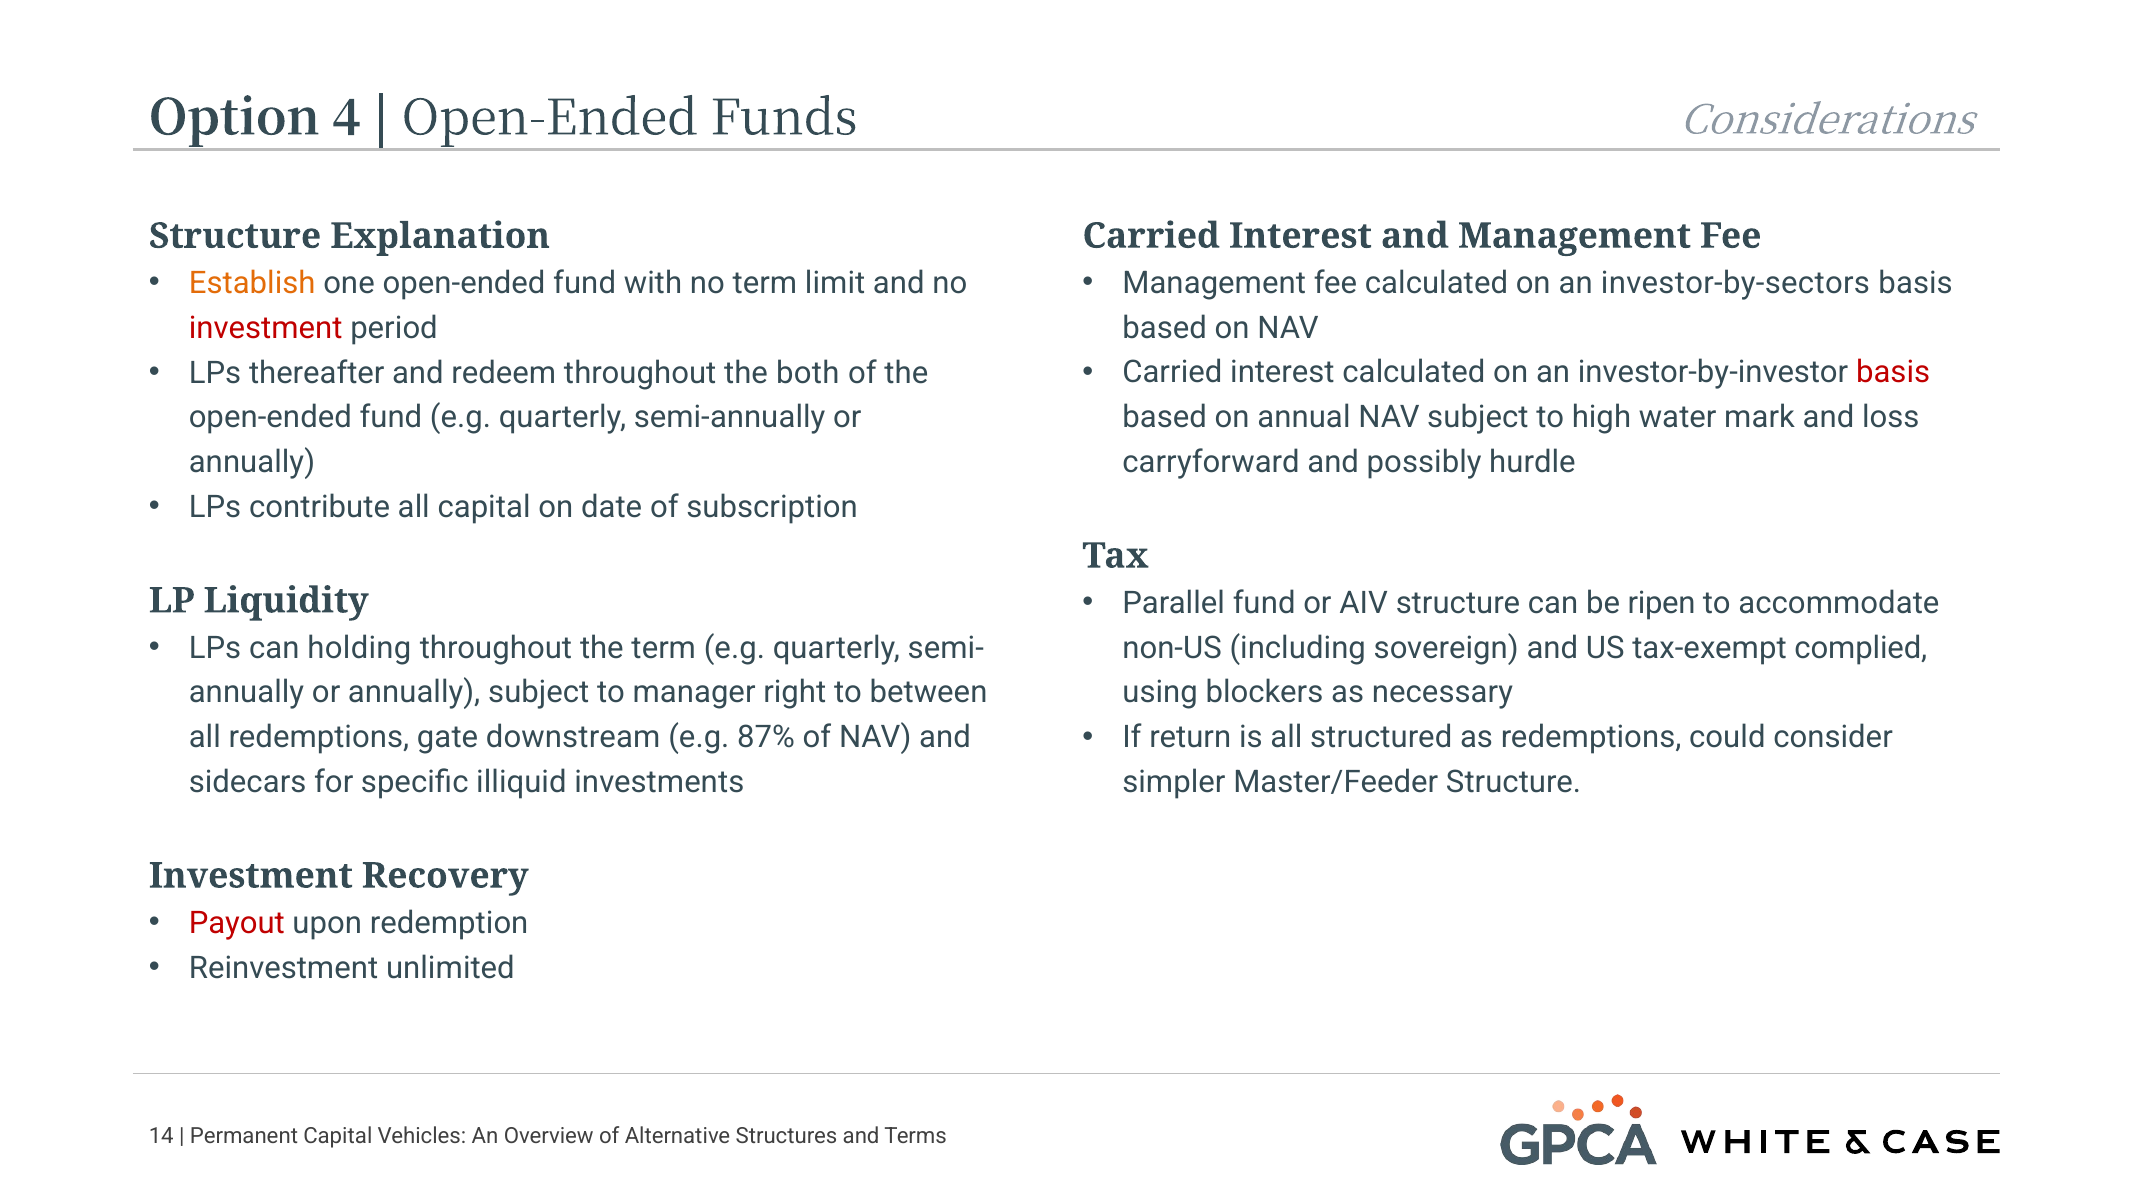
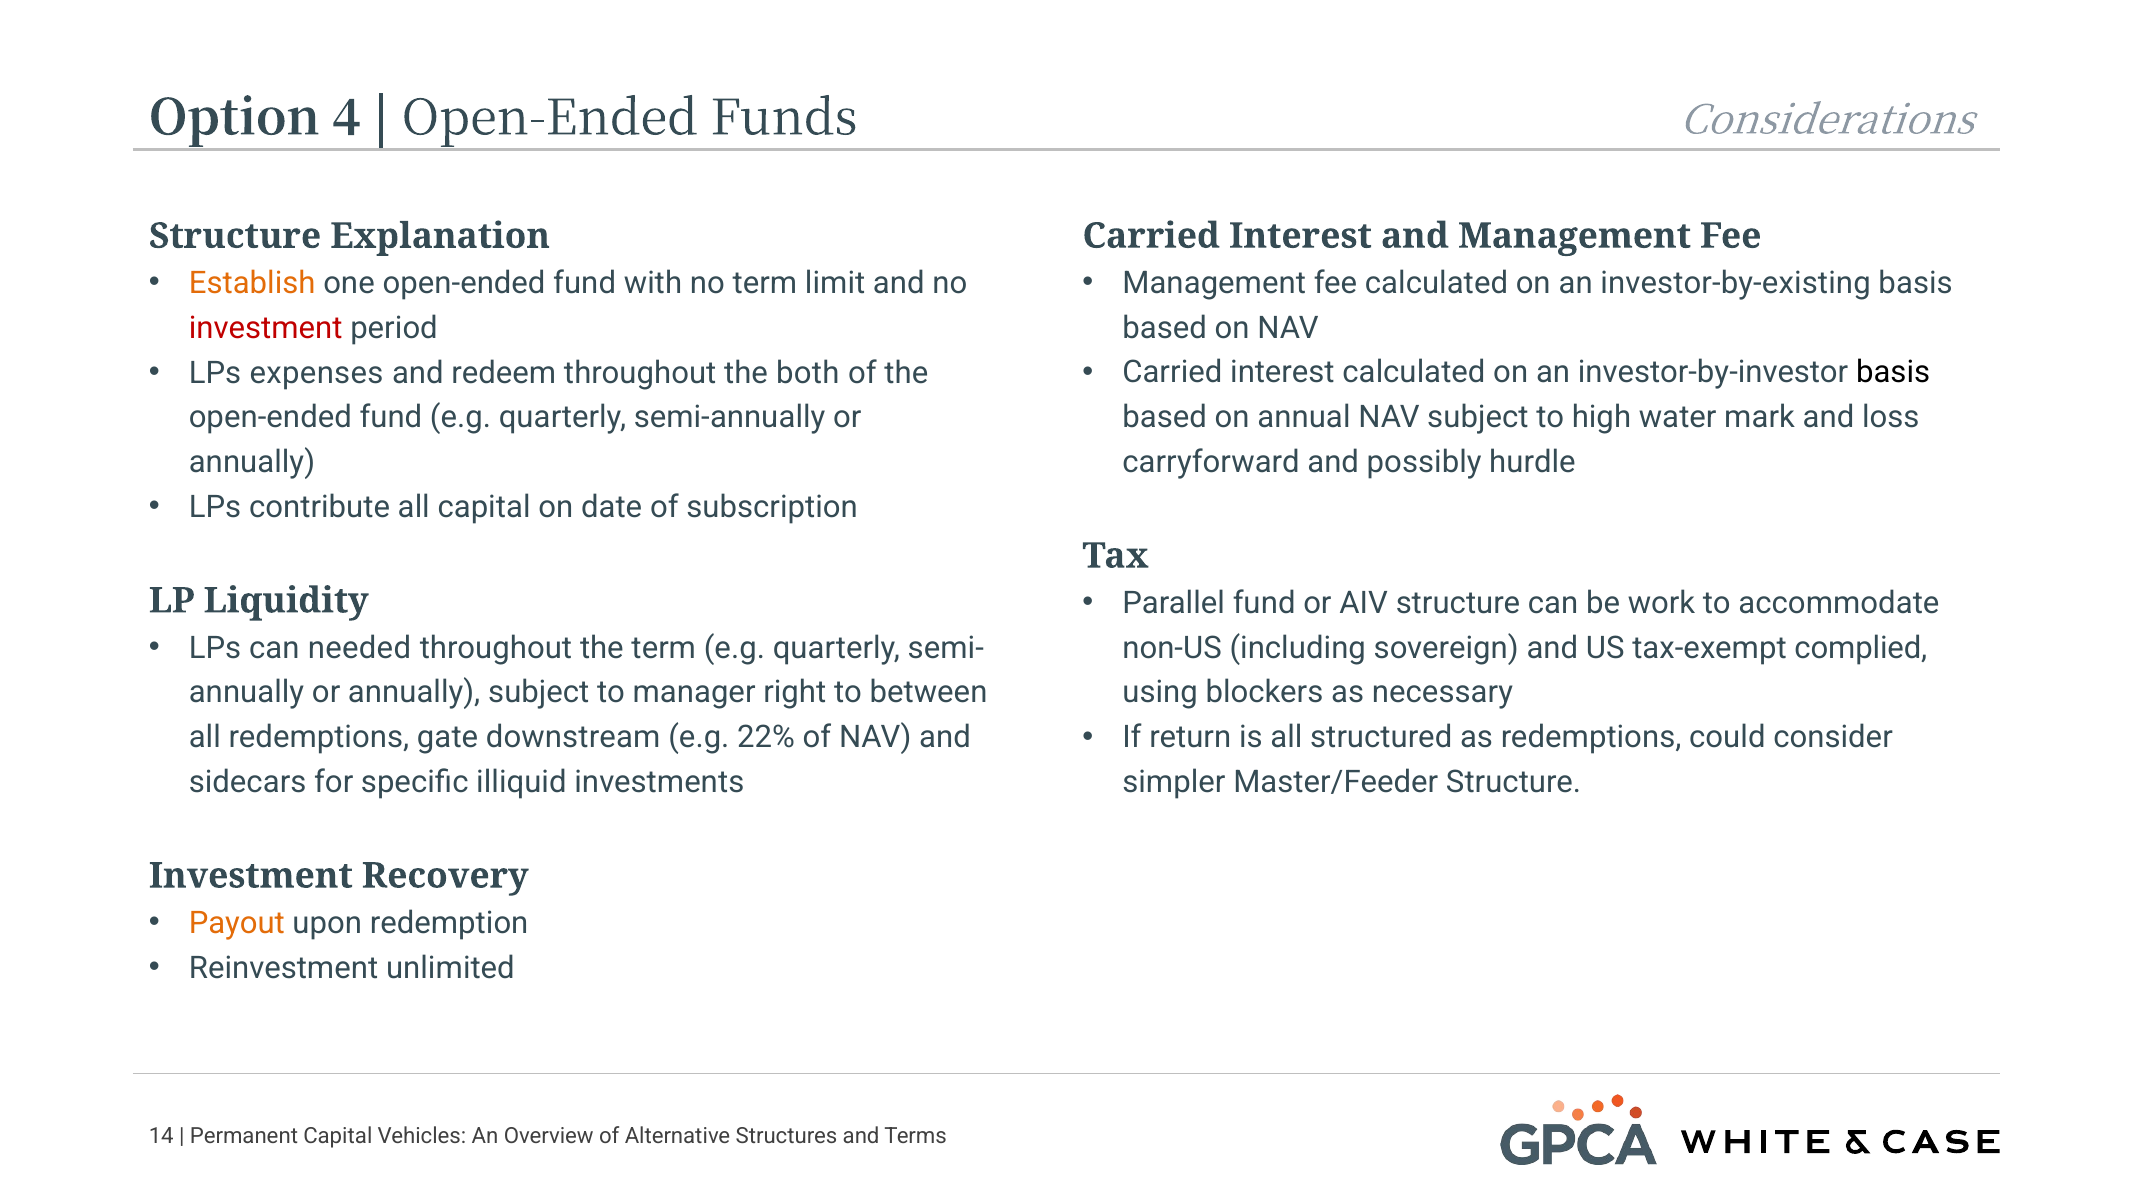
investor-by-sectors: investor-by-sectors -> investor-by-existing
thereafter: thereafter -> expenses
basis at (1893, 373) colour: red -> black
ripen: ripen -> work
holding: holding -> needed
87%: 87% -> 22%
Payout colour: red -> orange
